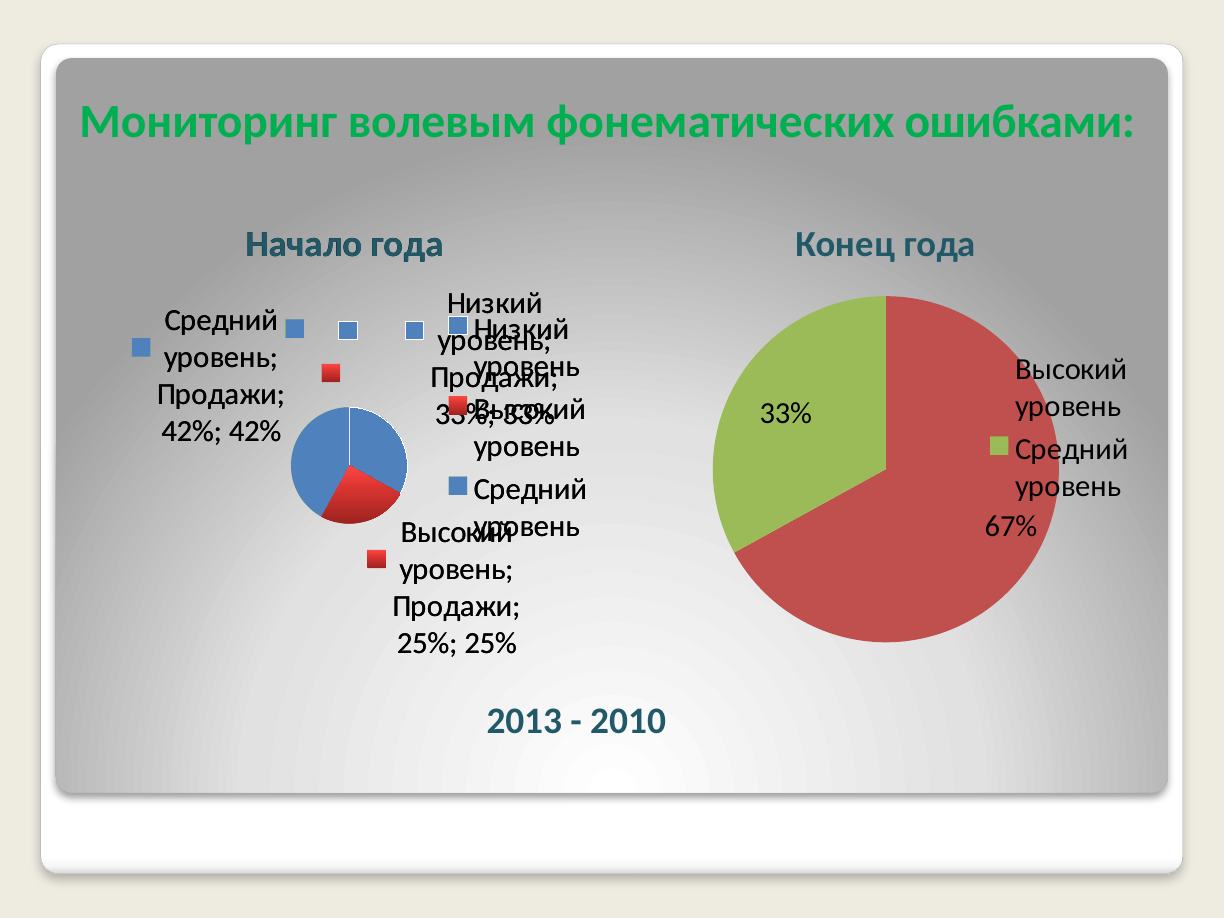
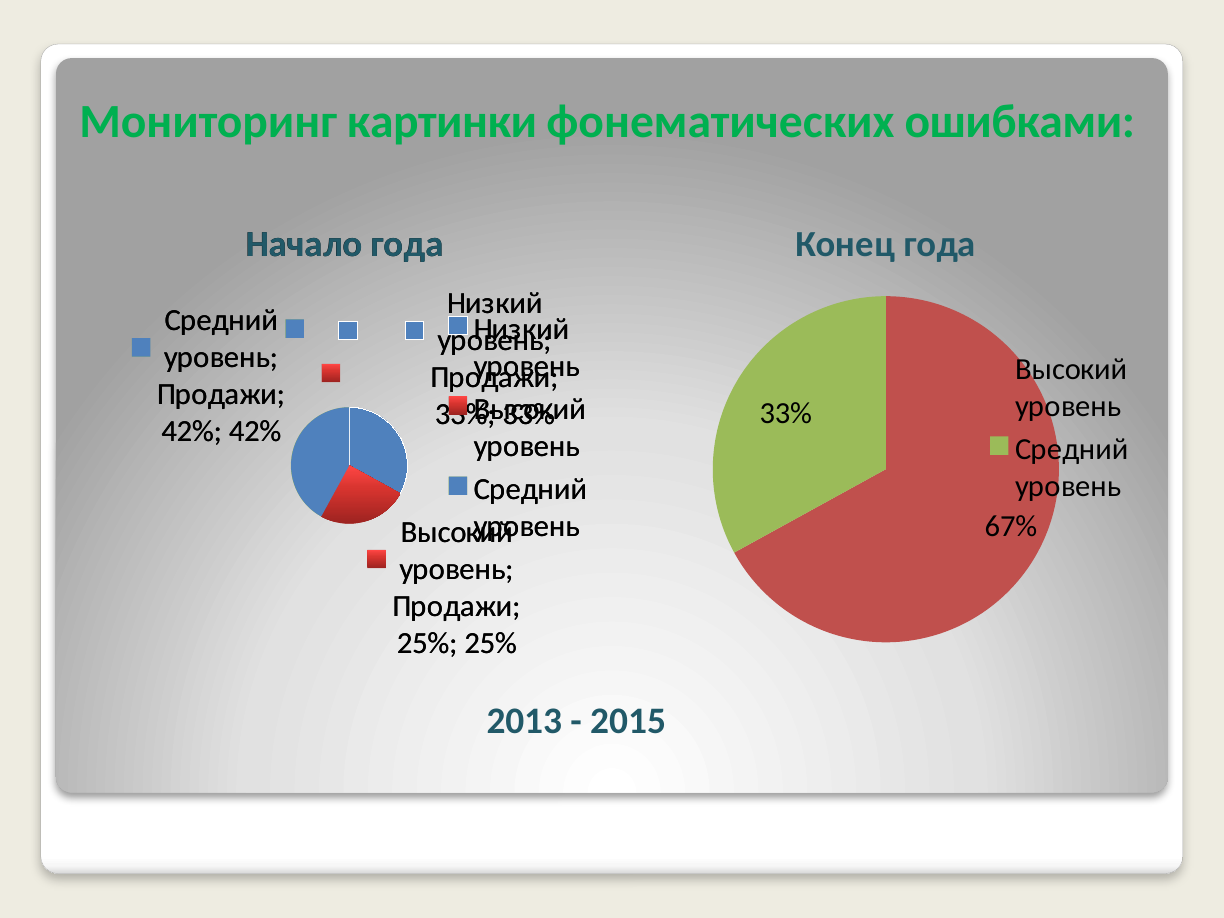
волевым: волевым -> картинки
2010: 2010 -> 2015
